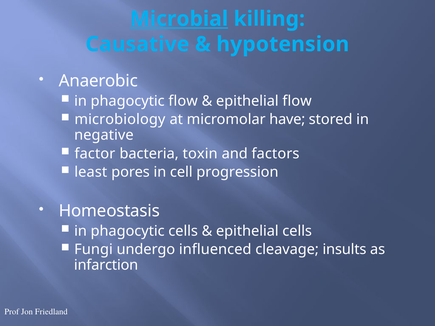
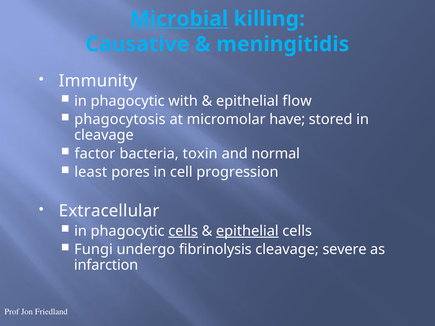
hypotension: hypotension -> meningitidis
Anaerobic: Anaerobic -> Immunity
phagocytic flow: flow -> with
microbiology: microbiology -> phagocytosis
negative at (104, 135): negative -> cleavage
factors: factors -> normal
Homeostasis: Homeostasis -> Extracellular
cells at (183, 231) underline: none -> present
epithelial at (247, 231) underline: none -> present
influenced: influenced -> fibrinolysis
insults: insults -> severe
